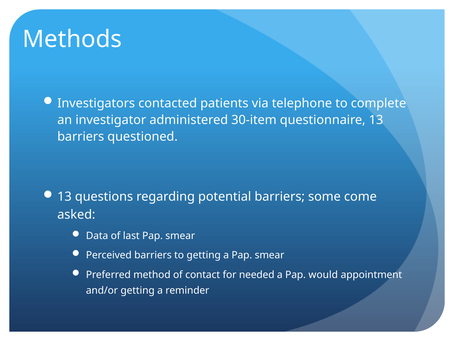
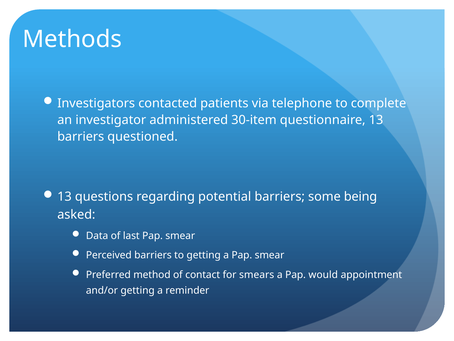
come: come -> being
needed: needed -> smears
